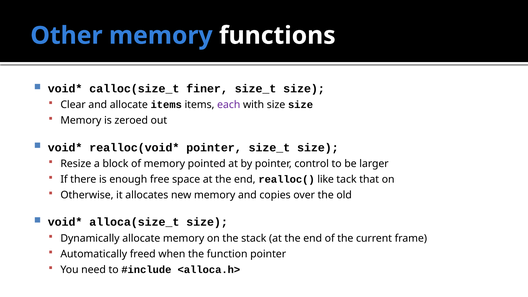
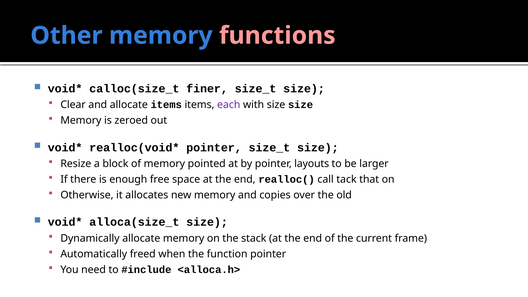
functions colour: white -> pink
control: control -> layouts
like: like -> call
